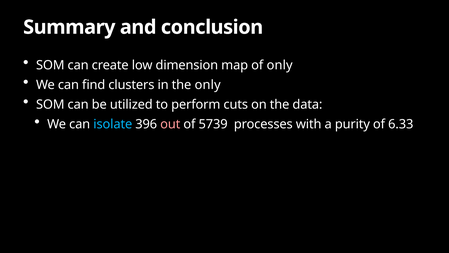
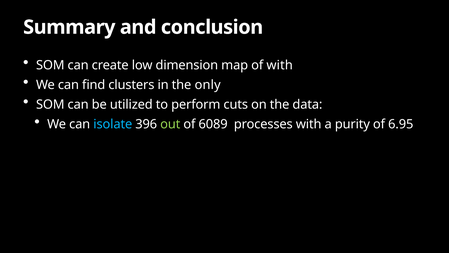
of only: only -> with
out colour: pink -> light green
5739: 5739 -> 6089
6.33: 6.33 -> 6.95
